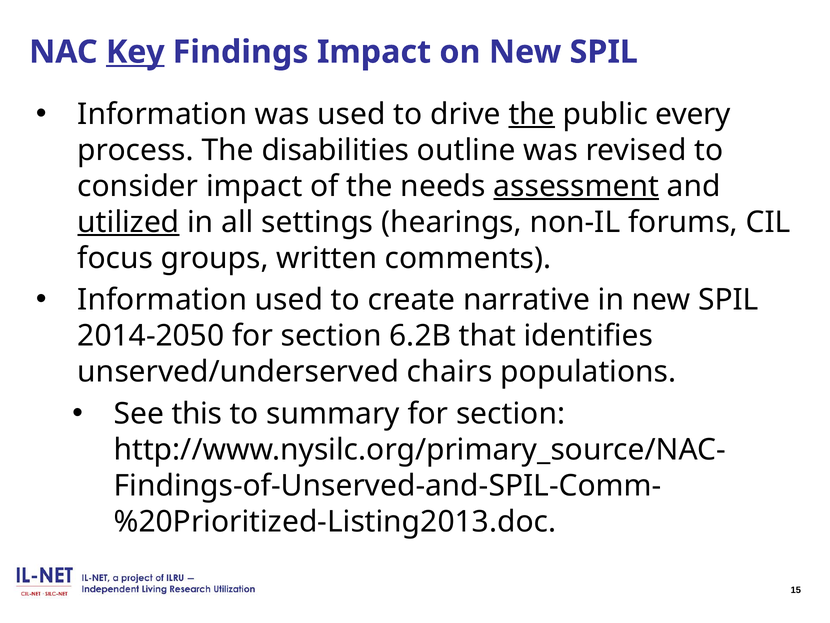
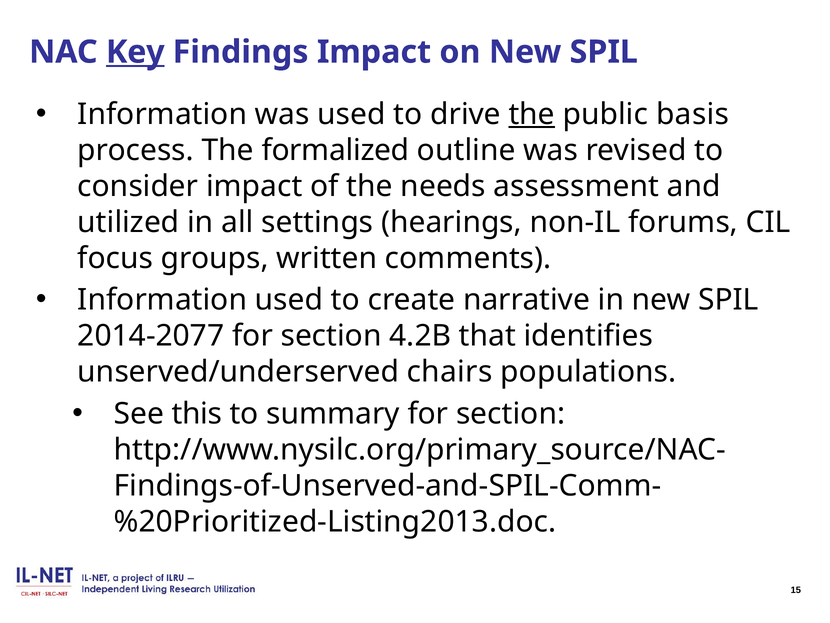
every: every -> basis
disabilities: disabilities -> formalized
assessment underline: present -> none
utilized underline: present -> none
2014-2050: 2014-2050 -> 2014-2077
6.2B: 6.2B -> 4.2B
